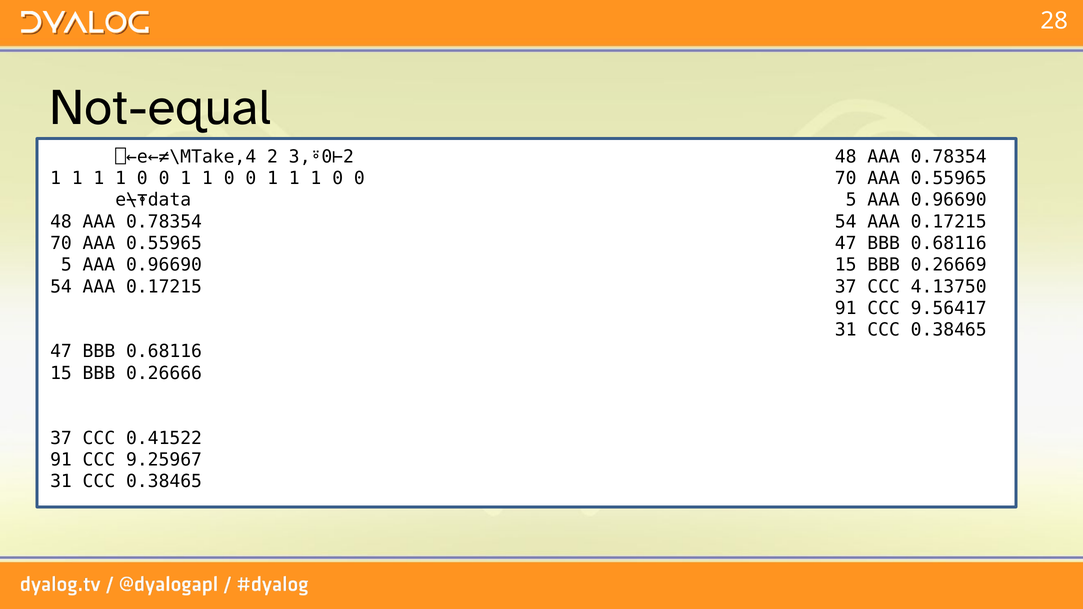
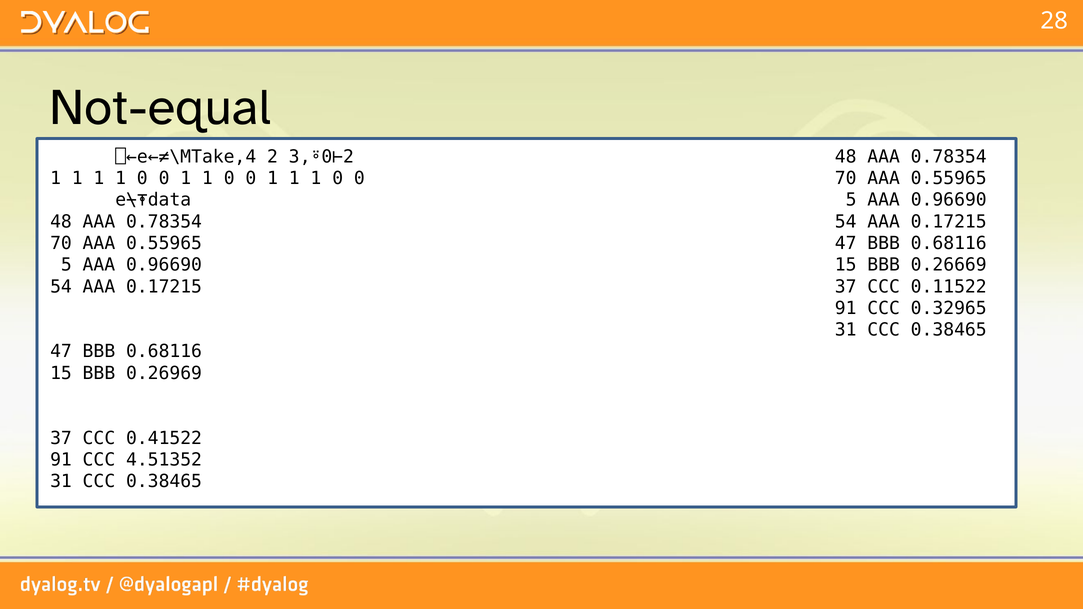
4.13750: 4.13750 -> 0.11522
9.56417: 9.56417 -> 0.32965
0.26666: 0.26666 -> 0.26969
9.25967: 9.25967 -> 4.51352
